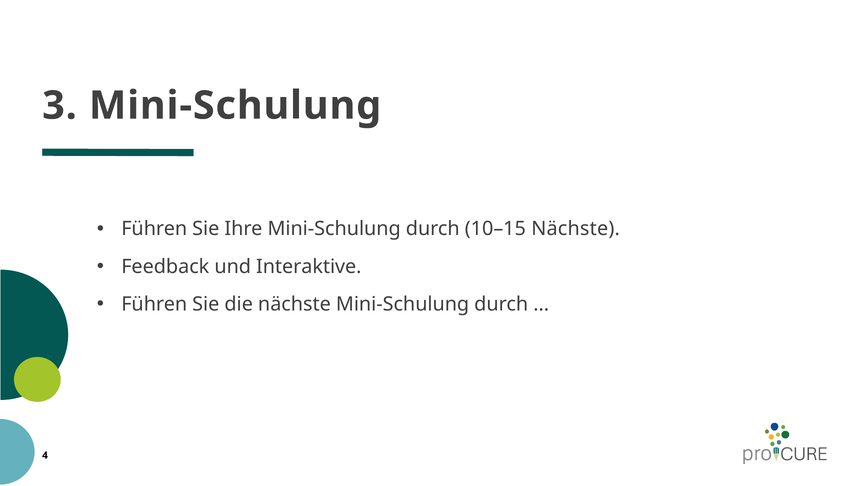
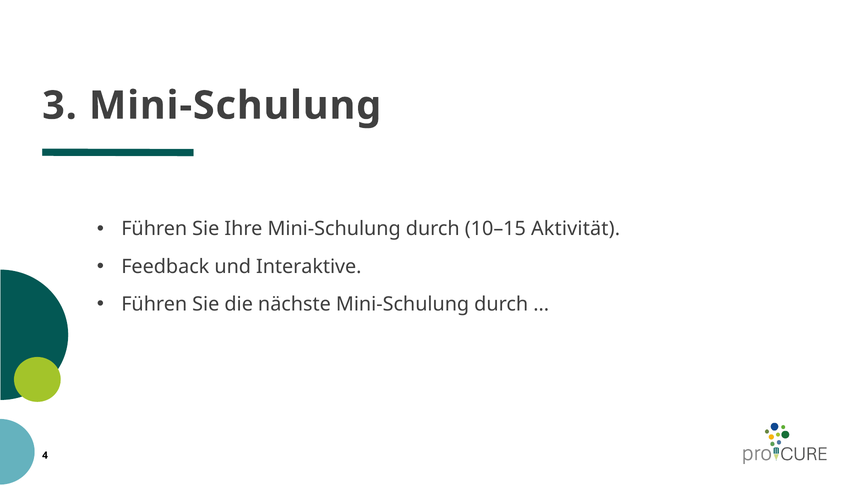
10–15 Nächste: Nächste -> Aktivität
